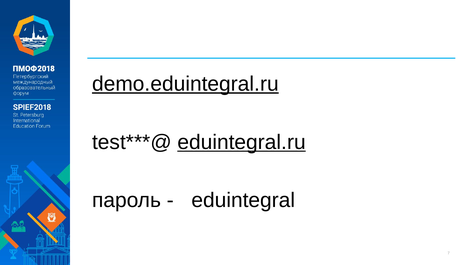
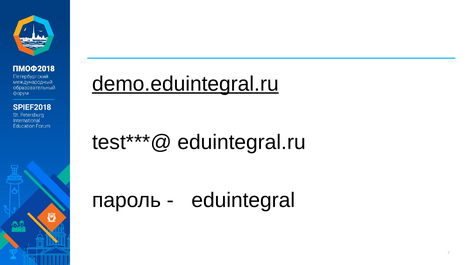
eduintegral.ru underline: present -> none
